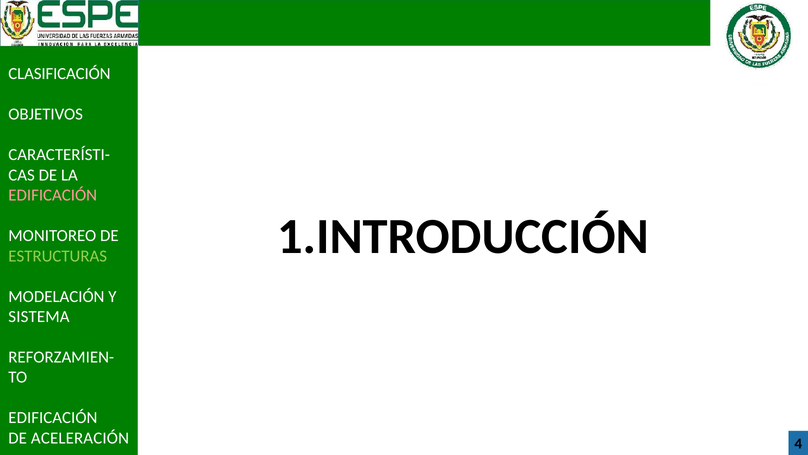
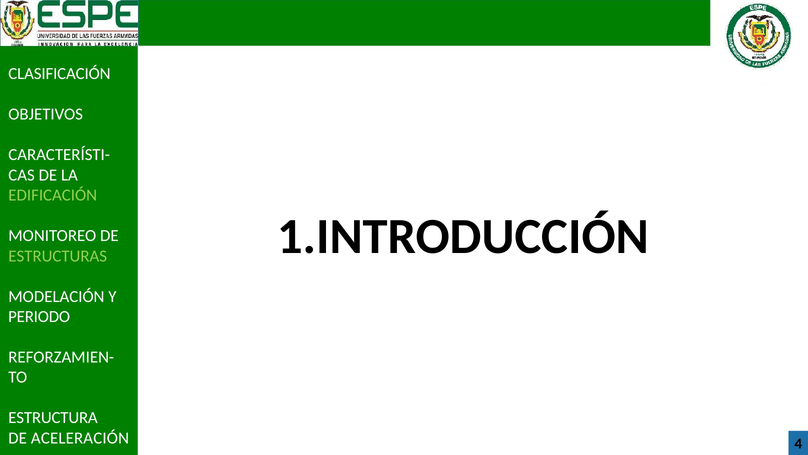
EDIFICACIÓN at (53, 195) colour: pink -> light green
SISTEMA: SISTEMA -> PERIODO
EDIFICACIÓN at (53, 417): EDIFICACIÓN -> ESTRUCTURA
